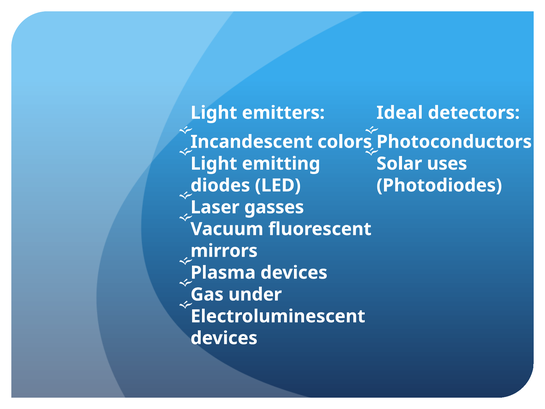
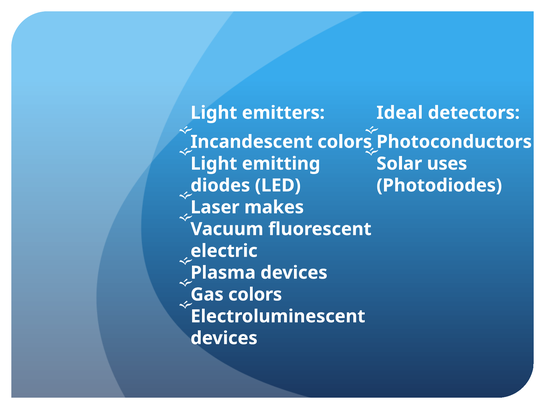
gasses: gasses -> makes
mirrors: mirrors -> electric
under at (255, 294): under -> colors
